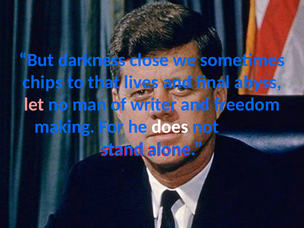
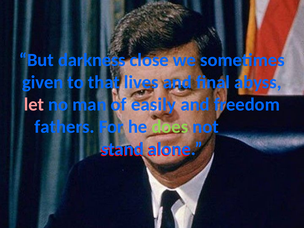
chips: chips -> given
writer: writer -> easily
making: making -> fathers
does colour: white -> light green
